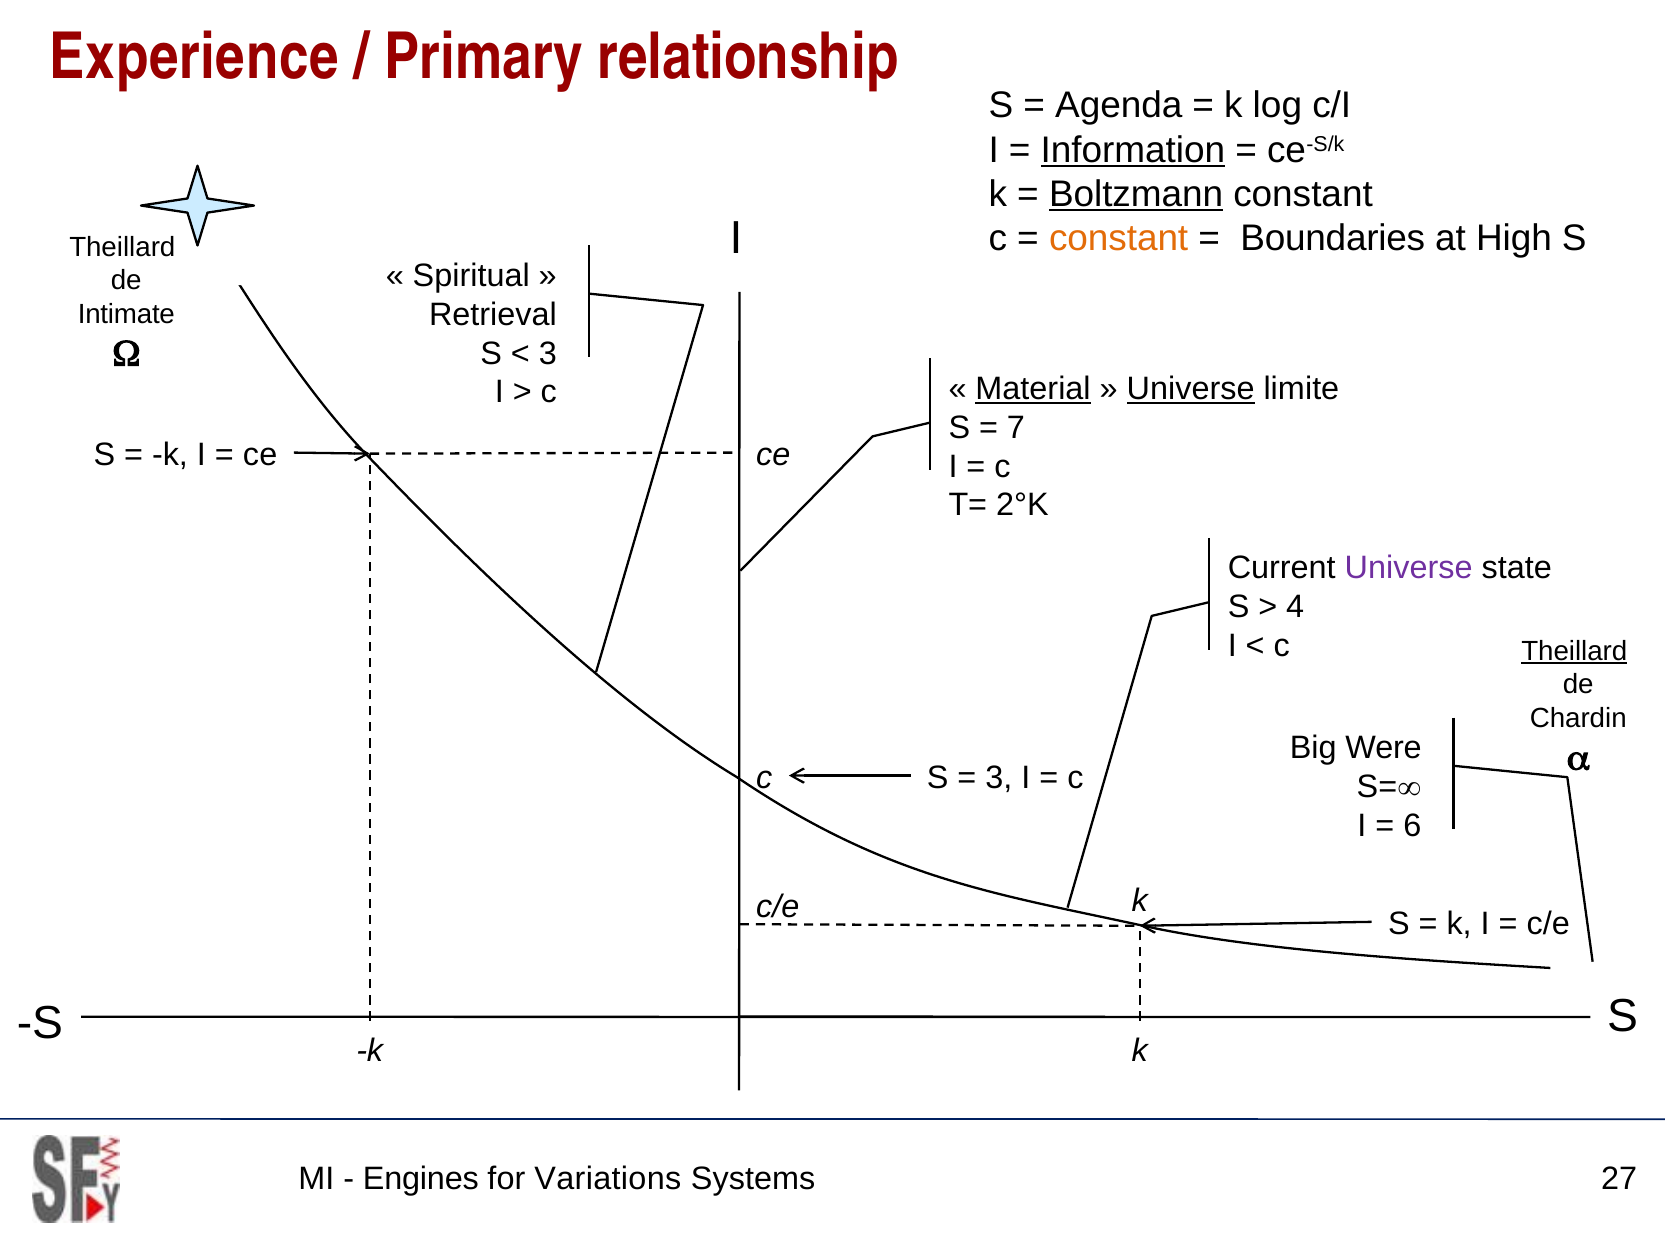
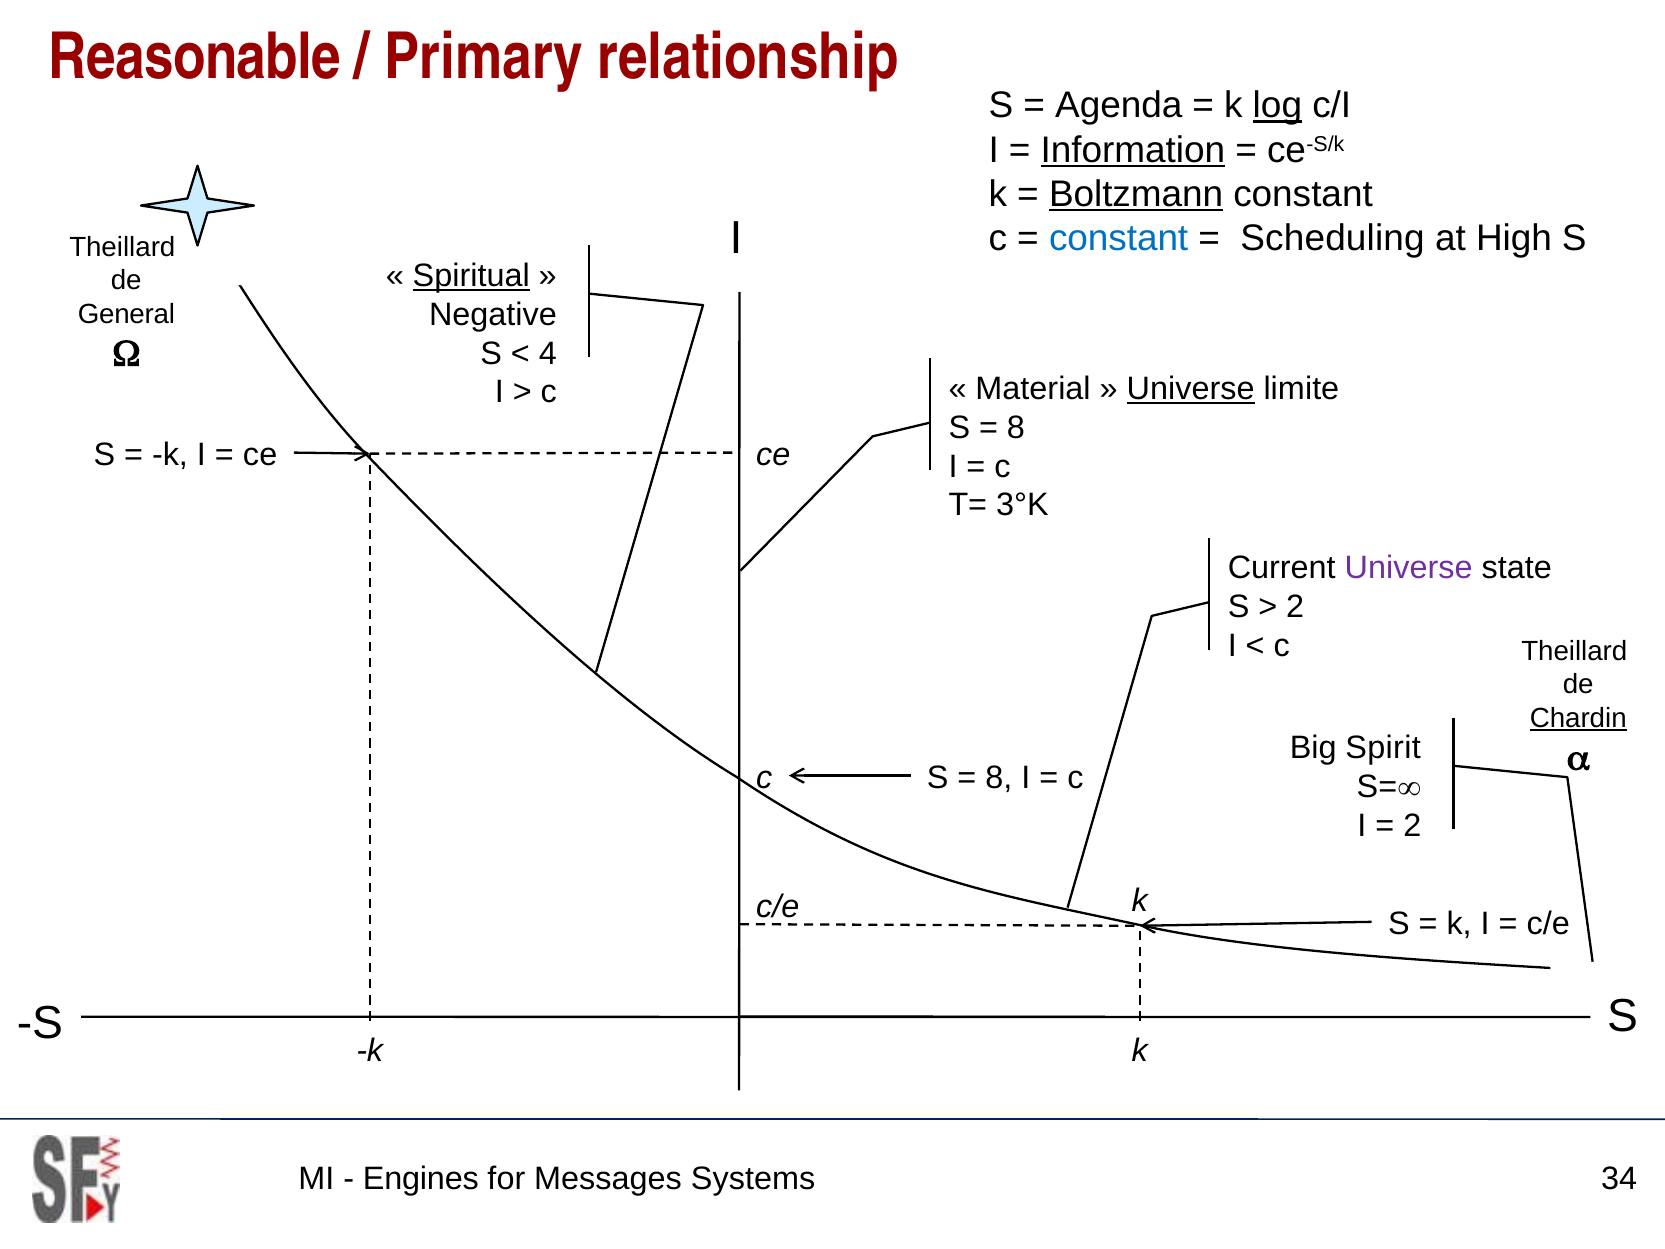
Experience: Experience -> Reasonable
log underline: none -> present
constant at (1119, 239) colour: orange -> blue
Boundaries: Boundaries -> Scheduling
Spiritual underline: none -> present
Retrieval: Retrieval -> Negative
Intimate: Intimate -> General
3 at (548, 353): 3 -> 4
Material underline: present -> none
7 at (1016, 427): 7 -> 8
2°K: 2°K -> 3°K
4 at (1295, 607): 4 -> 2
Theillard at (1574, 651) underline: present -> none
Chardin underline: none -> present
Were: Were -> Spirit
3 at (999, 778): 3 -> 8
6 at (1412, 825): 6 -> 2
Variations: Variations -> Messages
27: 27 -> 34
